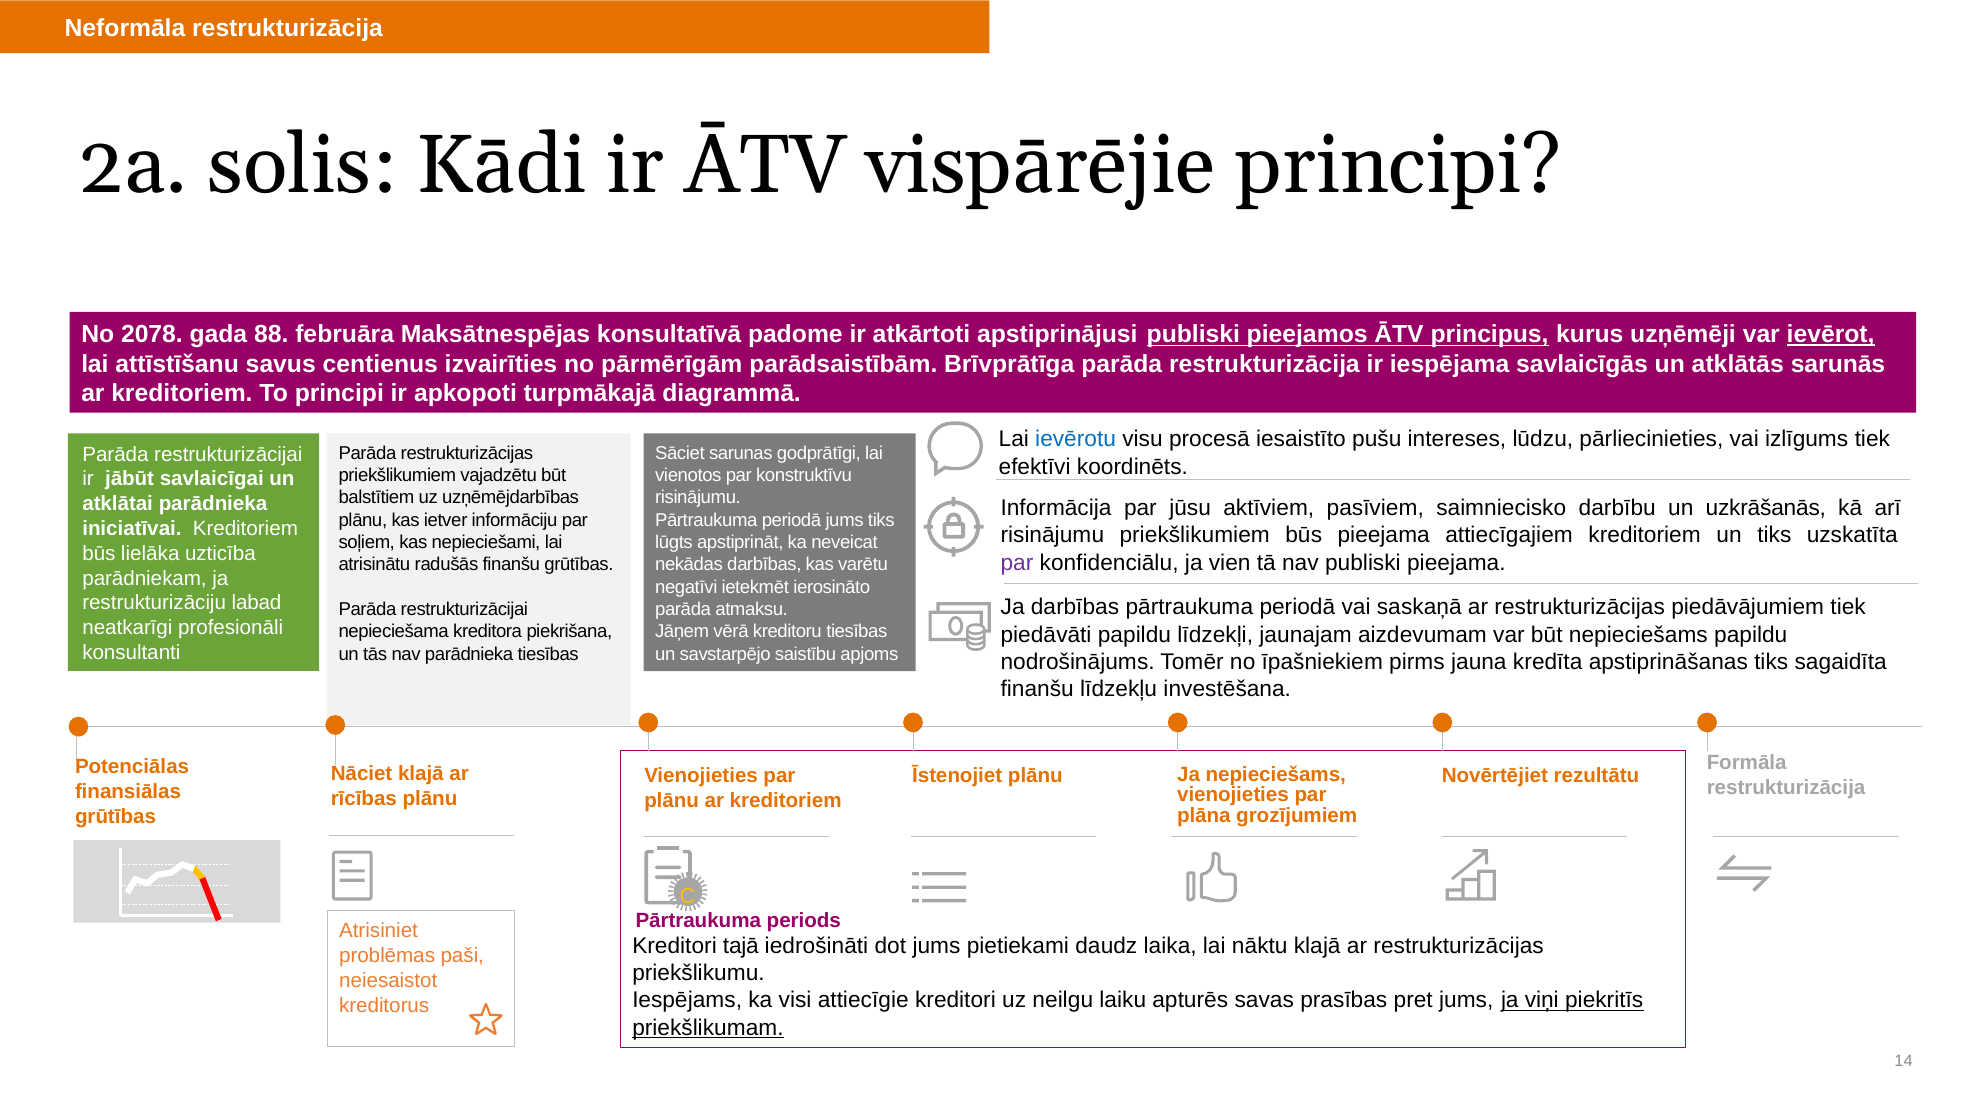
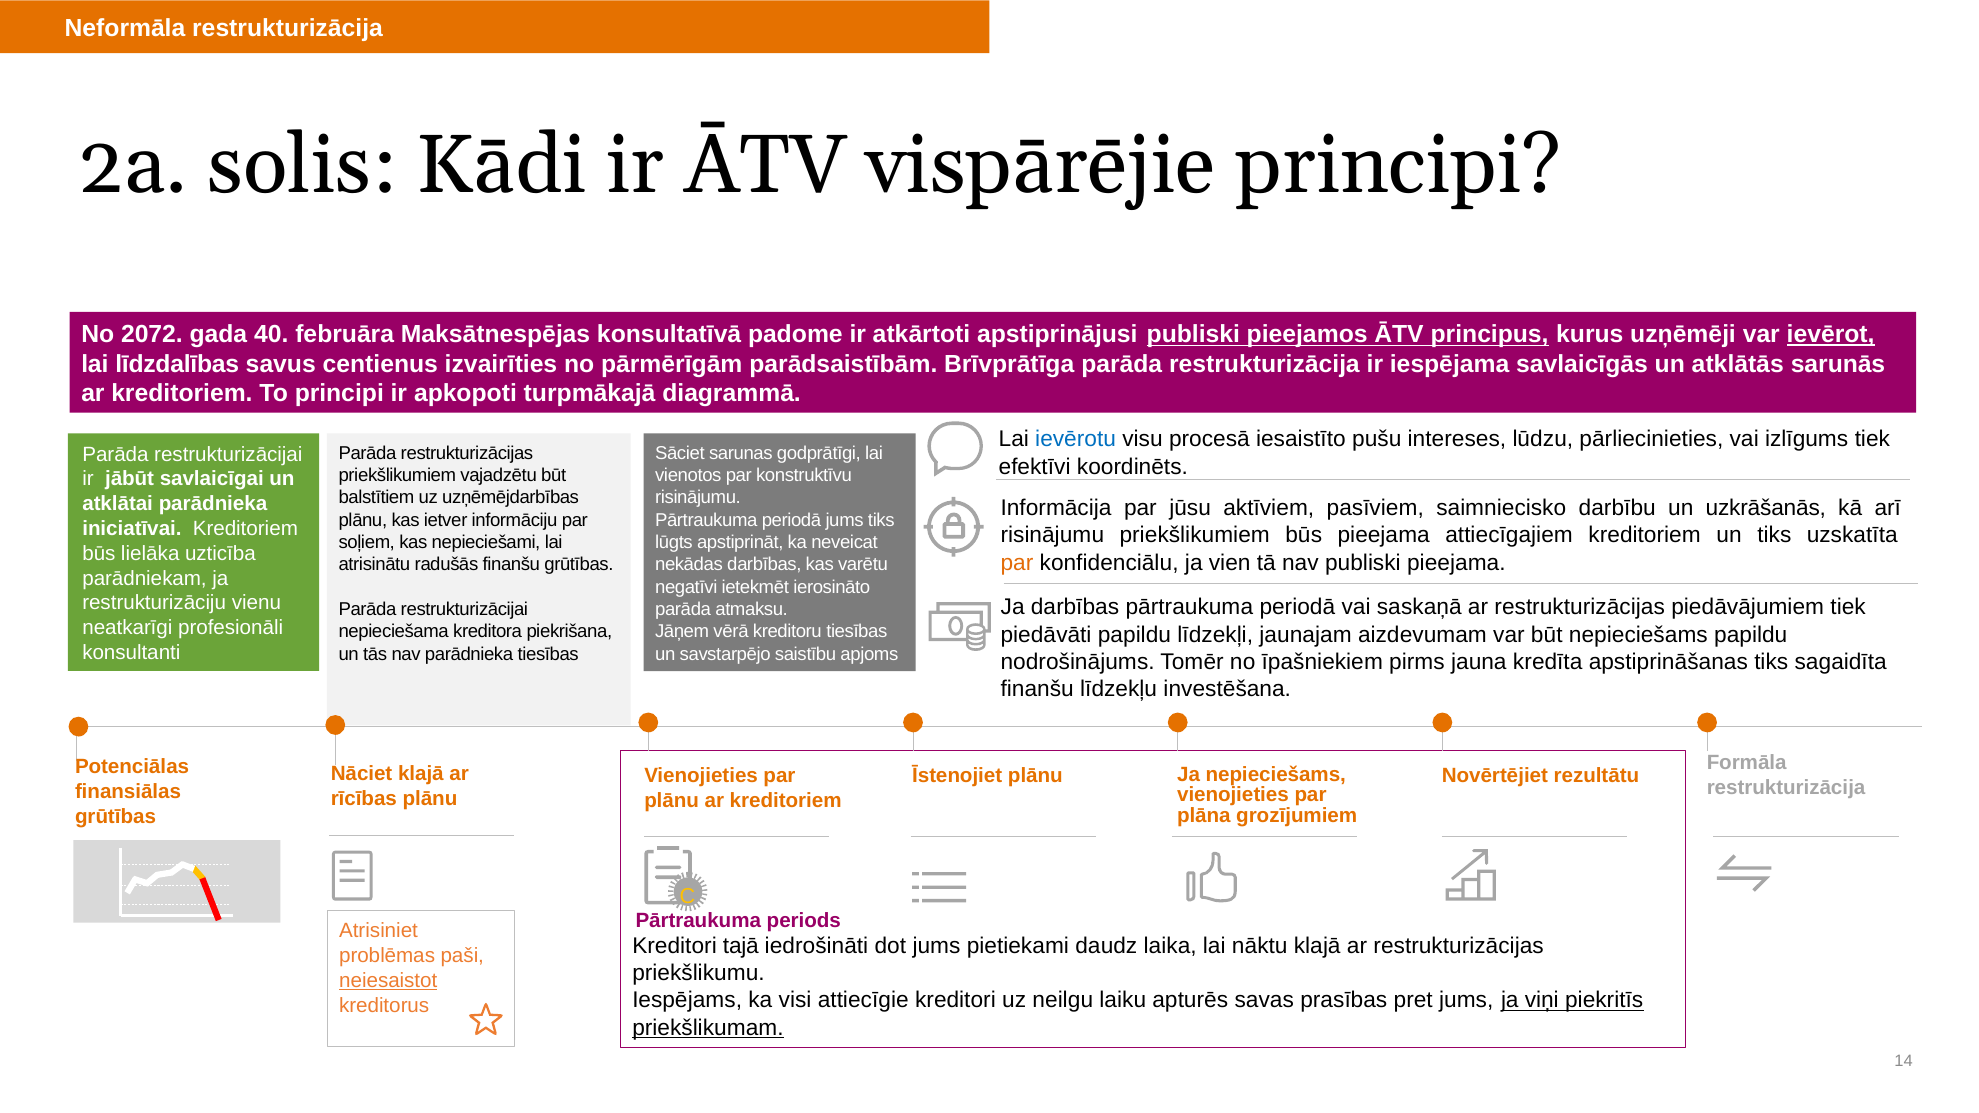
2078: 2078 -> 2072
88: 88 -> 40
attīstīšanu: attīstīšanu -> līdzdalības
par at (1017, 563) colour: purple -> orange
labad: labad -> vienu
neiesaistot underline: none -> present
